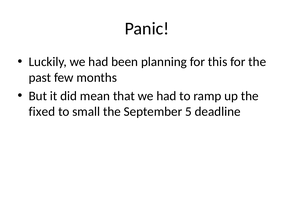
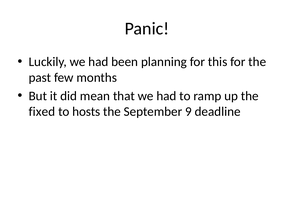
small: small -> hosts
5: 5 -> 9
